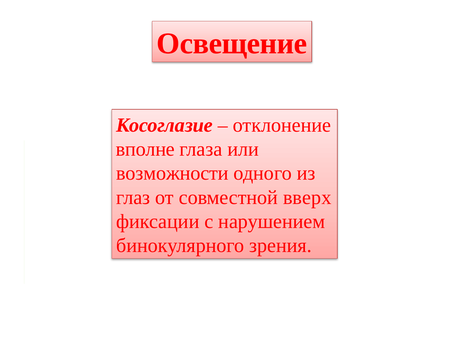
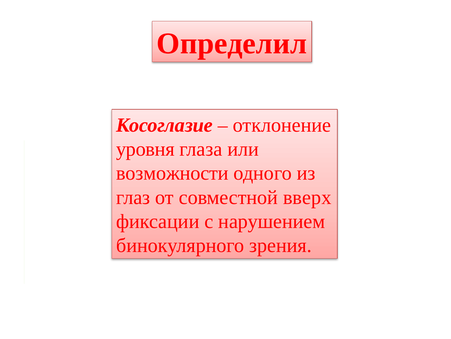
Освещение: Освещение -> Определил
вполне: вполне -> уровня
